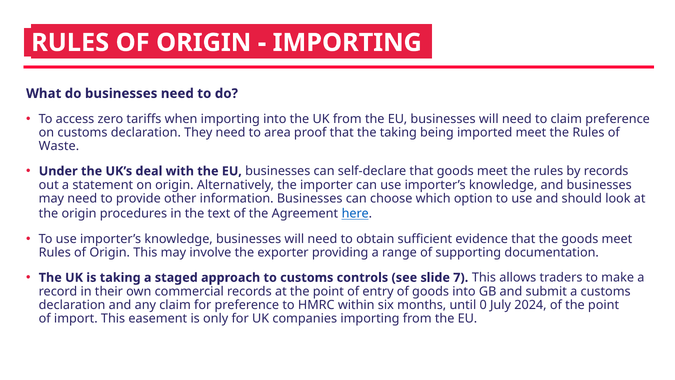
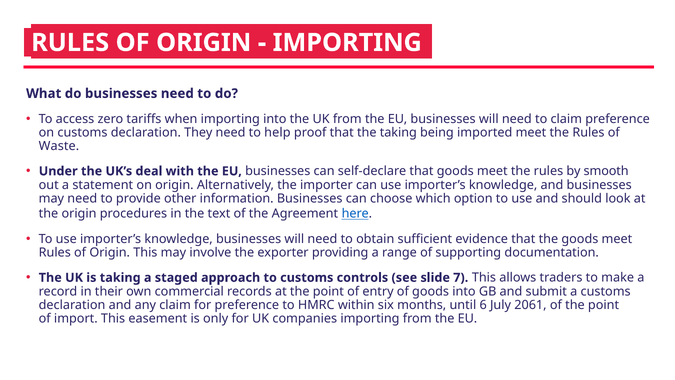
area: area -> help
by records: records -> smooth
0: 0 -> 6
2024: 2024 -> 2061
